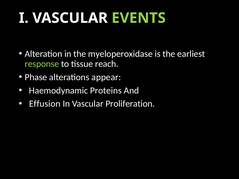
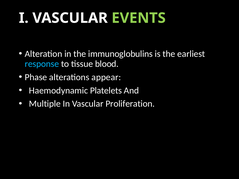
myeloperoxidase: myeloperoxidase -> immunoglobulins
response colour: light green -> light blue
reach: reach -> blood
Proteins: Proteins -> Platelets
Effusion: Effusion -> Multiple
